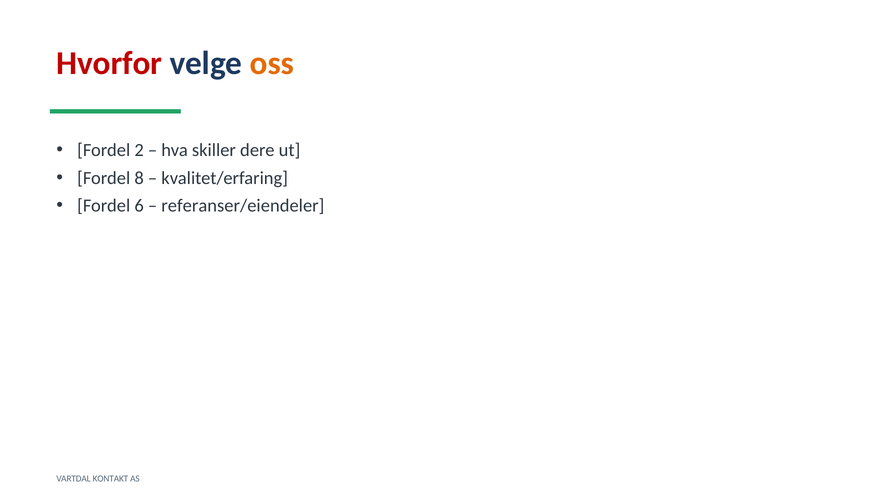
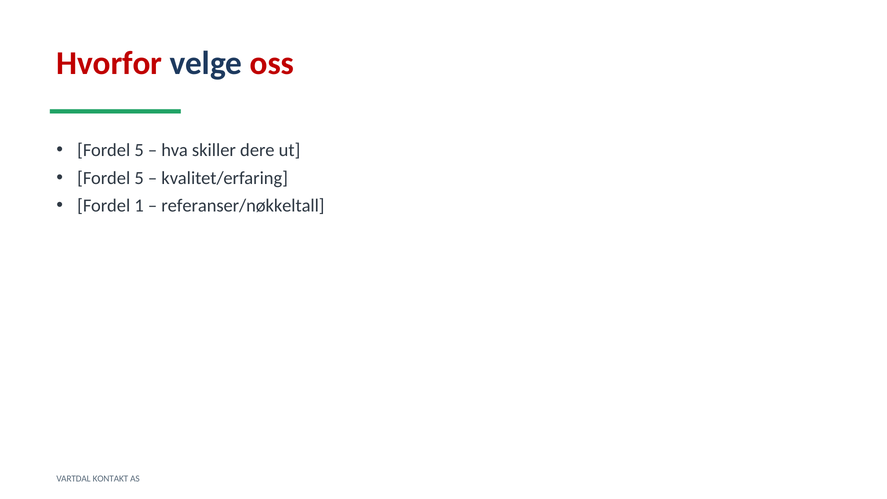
oss colour: orange -> red
2 at (139, 150): 2 -> 5
8 at (139, 178): 8 -> 5
6: 6 -> 1
referanser/eiendeler: referanser/eiendeler -> referanser/nøkkeltall
